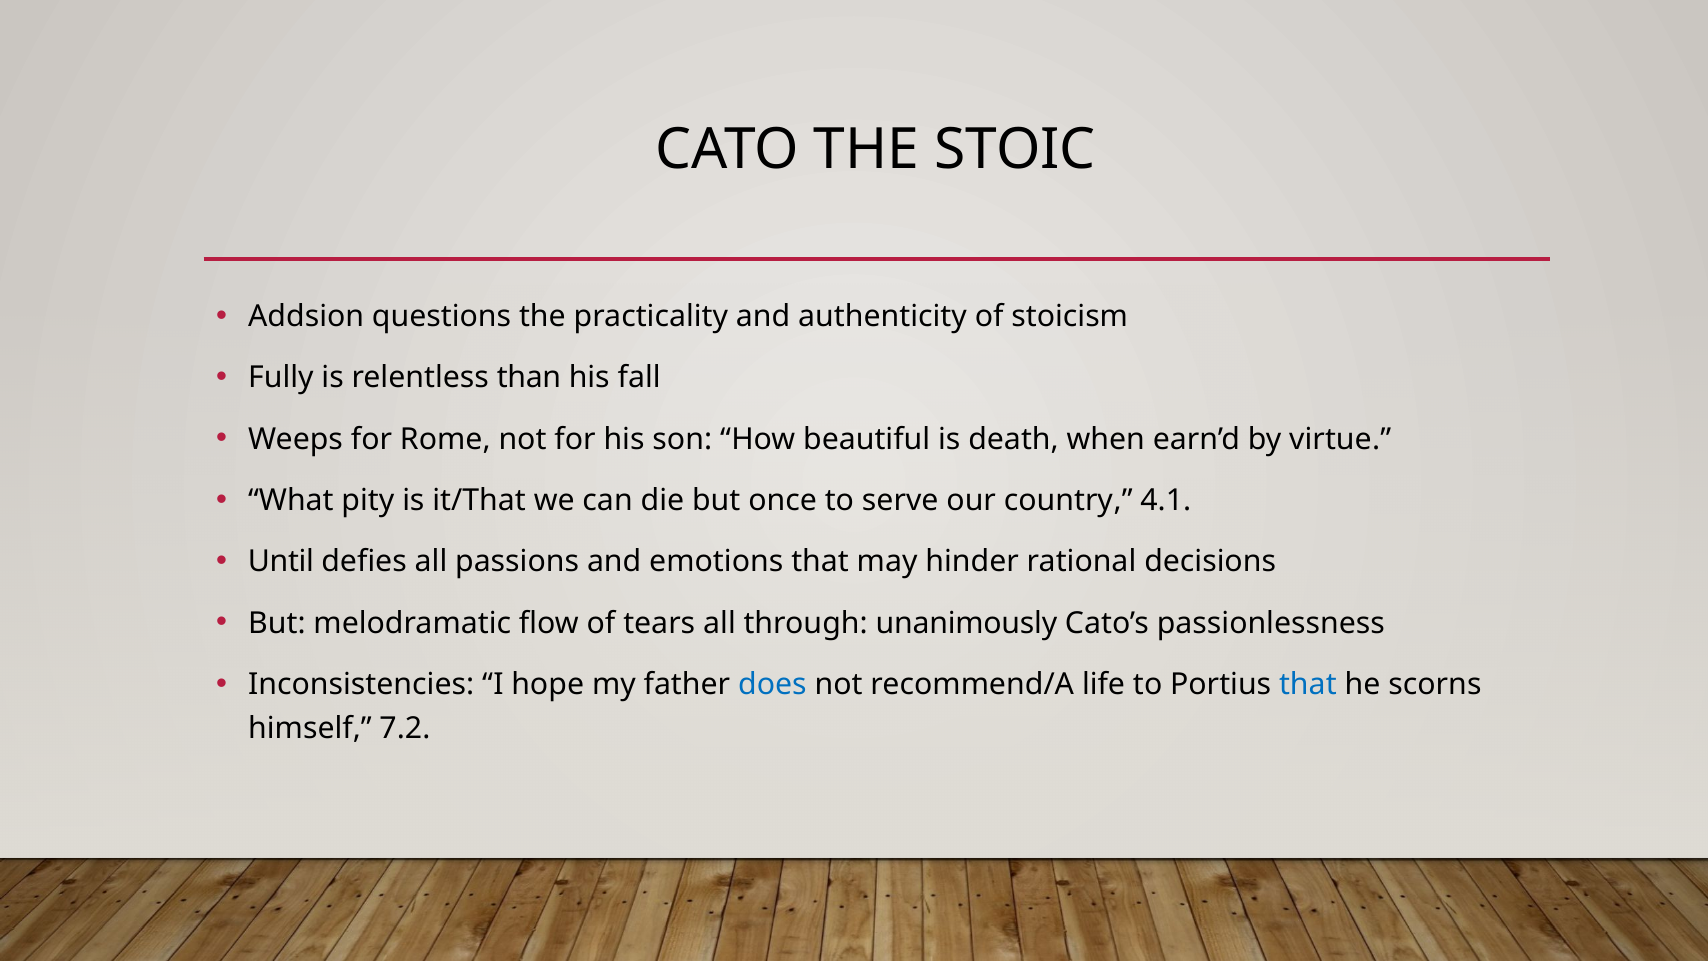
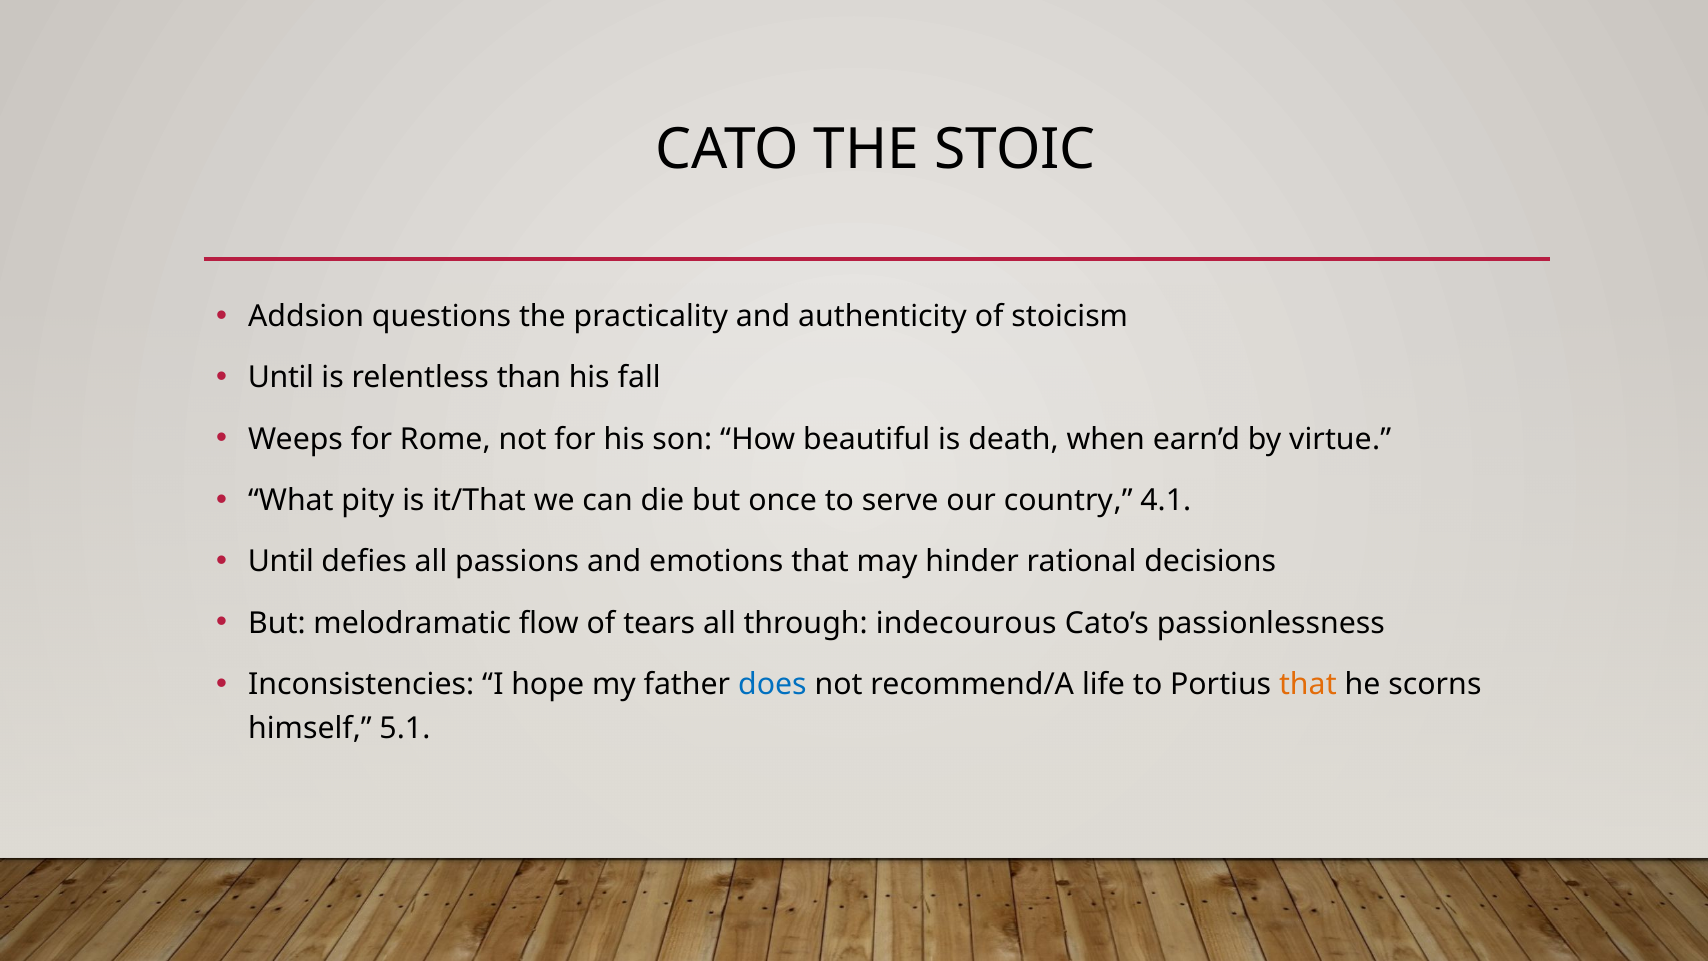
Fully at (281, 378): Fully -> Until
unanimously: unanimously -> indecourous
that at (1308, 685) colour: blue -> orange
7.2: 7.2 -> 5.1
